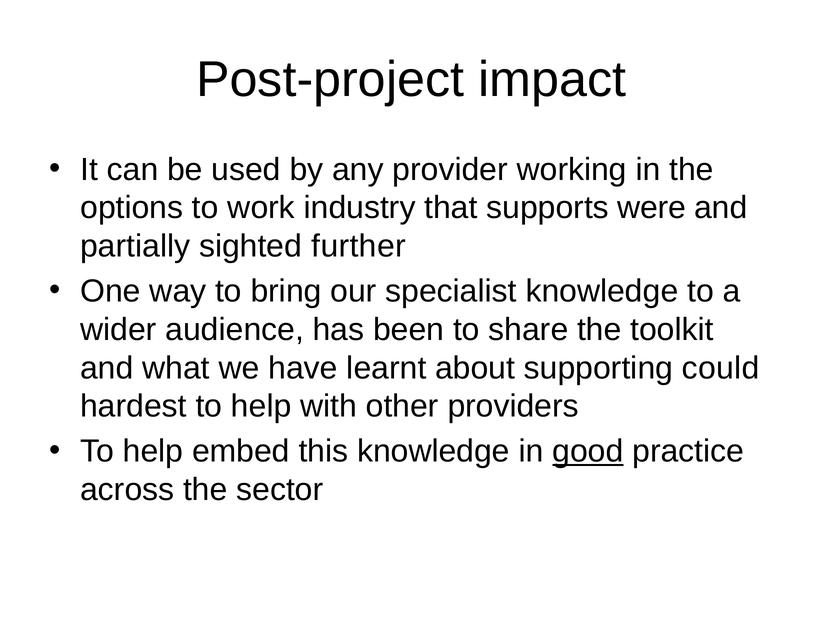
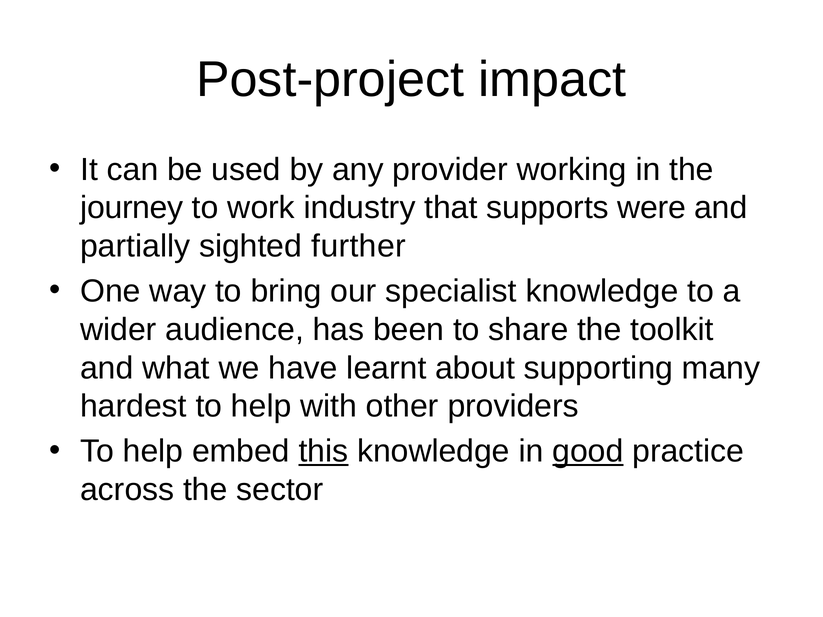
options: options -> journey
could: could -> many
this underline: none -> present
